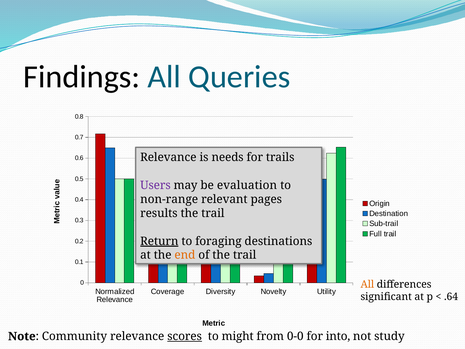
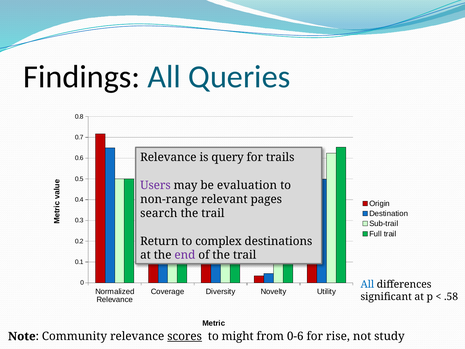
needs: needs -> query
results: results -> search
Return underline: present -> none
foraging: foraging -> complex
end colour: orange -> purple
All at (367, 284) colour: orange -> blue
.64: .64 -> .58
0-0: 0-0 -> 0-6
into: into -> rise
